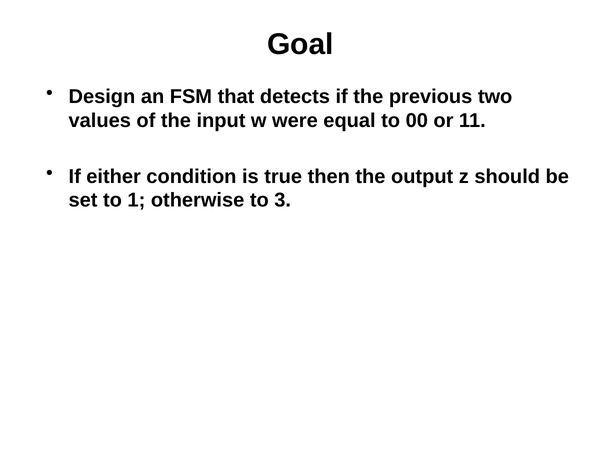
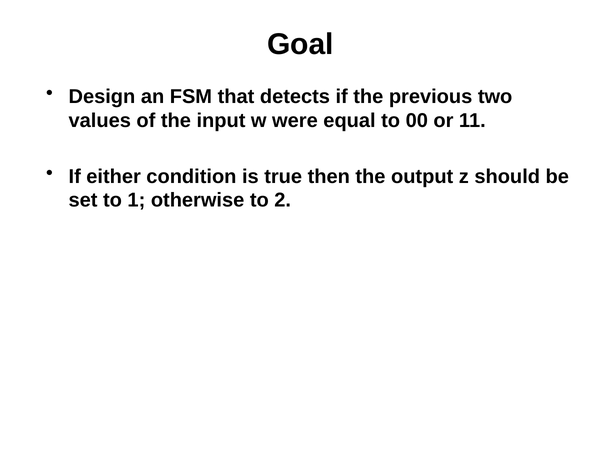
3: 3 -> 2
